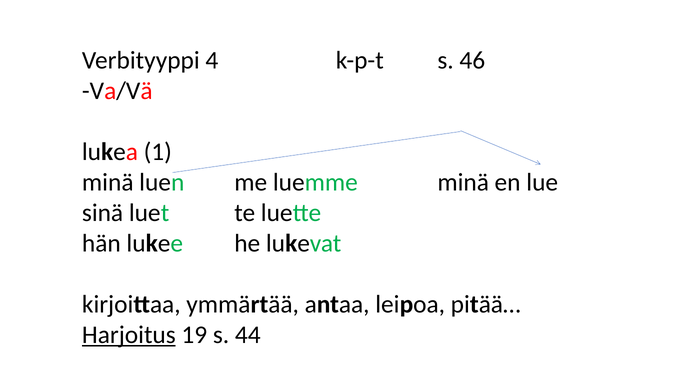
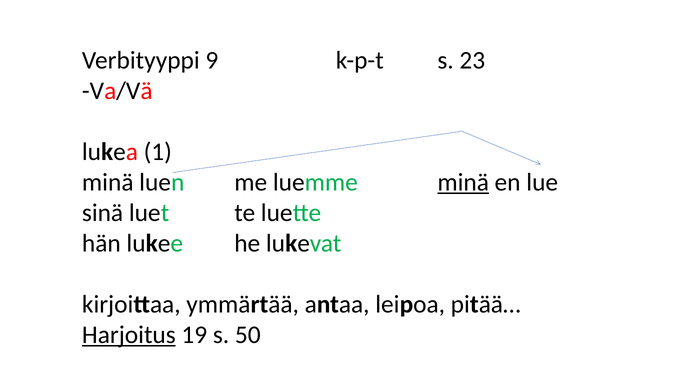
4: 4 -> 9
46: 46 -> 23
minä at (463, 182) underline: none -> present
44: 44 -> 50
